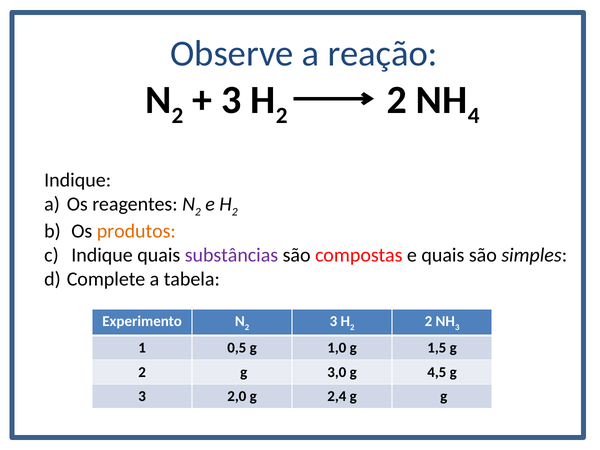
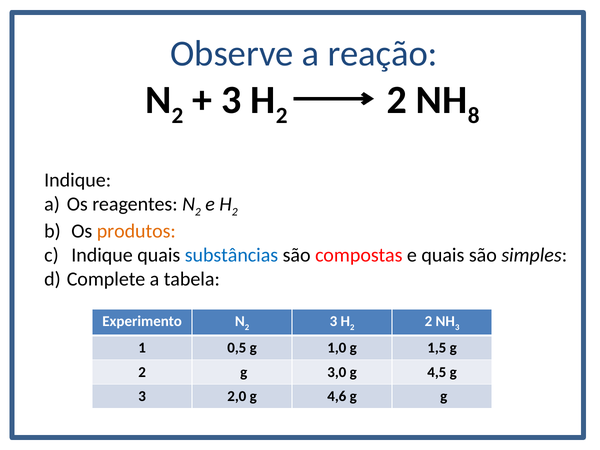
4: 4 -> 8
substâncias colour: purple -> blue
2,4: 2,4 -> 4,6
